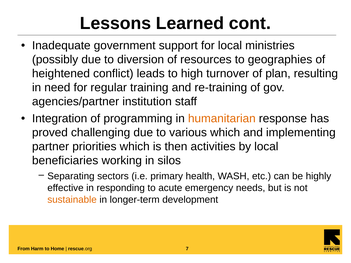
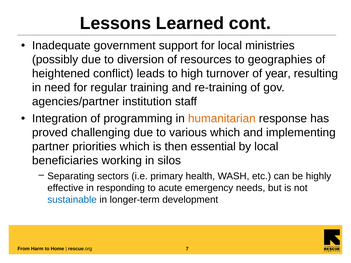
plan: plan -> year
activities: activities -> essential
sustainable colour: orange -> blue
